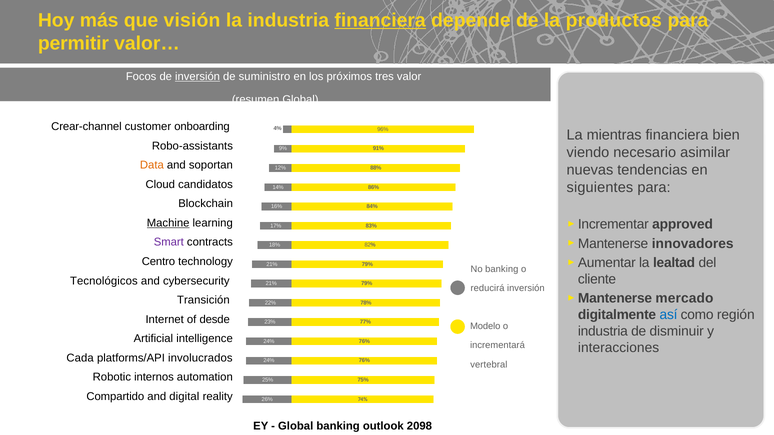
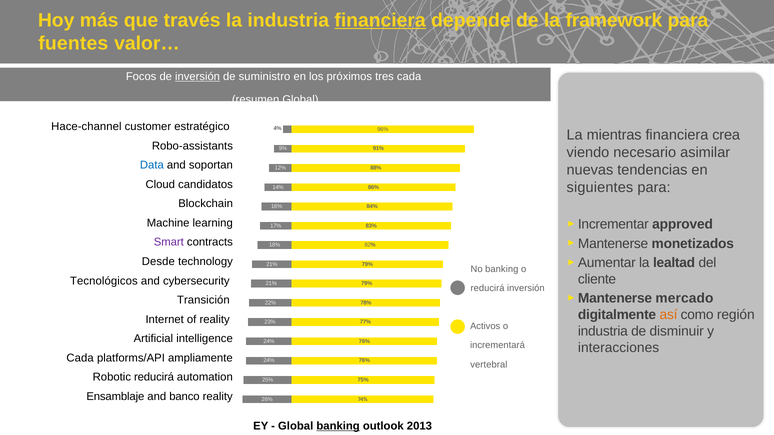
visión: visión -> través
productos: productos -> framework
permitir: permitir -> fuentes
tres valor: valor -> cada
Crear-channel: Crear-channel -> Hace-channel
onboarding: onboarding -> estratégico
bien: bien -> crea
Data colour: orange -> blue
Machine underline: present -> none
innovadores: innovadores -> monetizados
Centro: Centro -> Desde
así colour: blue -> orange
of desde: desde -> reality
Modelo: Modelo -> Activos
involucrados: involucrados -> ampliamente
Robotic internos: internos -> reducirá
Compartido: Compartido -> Ensamblaje
digital: digital -> banco
banking at (338, 426) underline: none -> present
2098: 2098 -> 2013
